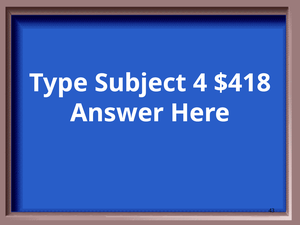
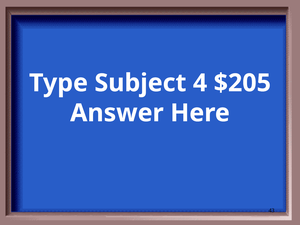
$418: $418 -> $205
